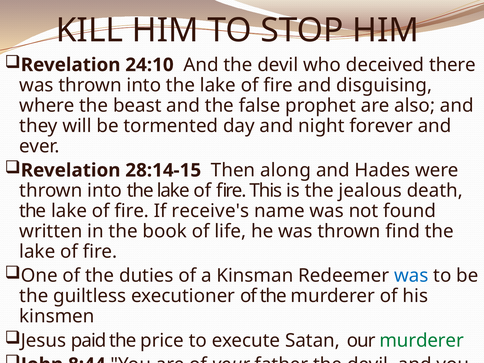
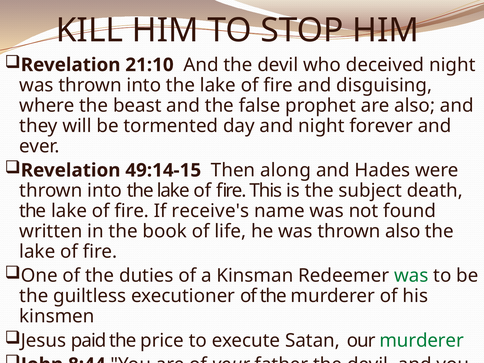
24:10: 24:10 -> 21:10
deceived there: there -> night
28:14-15: 28:14-15 -> 49:14-15
jealous: jealous -> subject
thrown find: find -> also
was at (411, 276) colour: blue -> green
